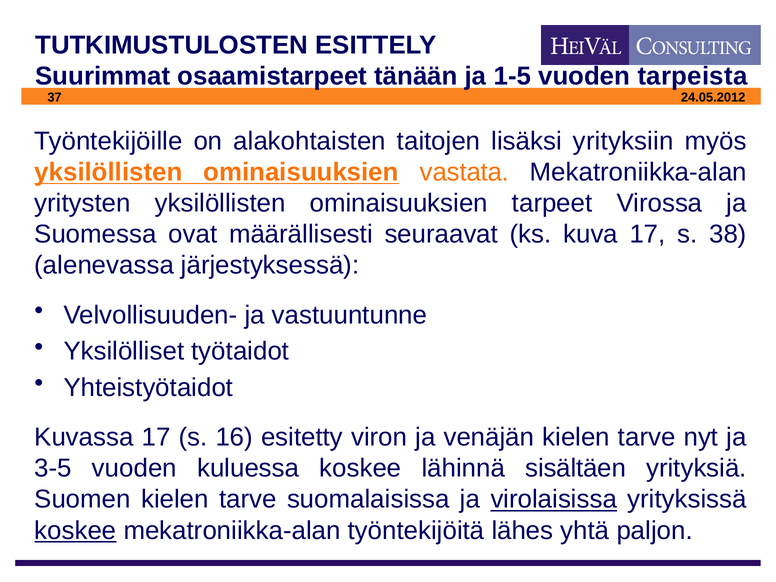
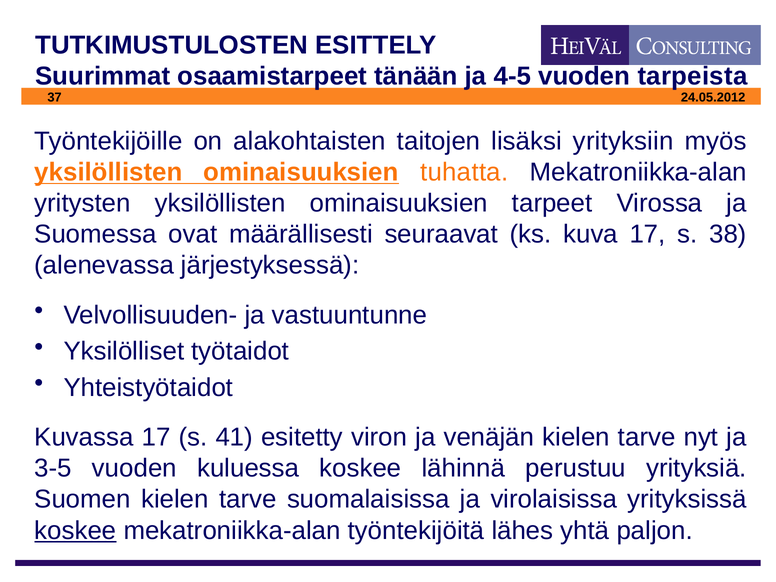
1-5: 1-5 -> 4-5
vastata: vastata -> tuhatta
16: 16 -> 41
sisältäen: sisältäen -> perustuu
virolaisissa underline: present -> none
